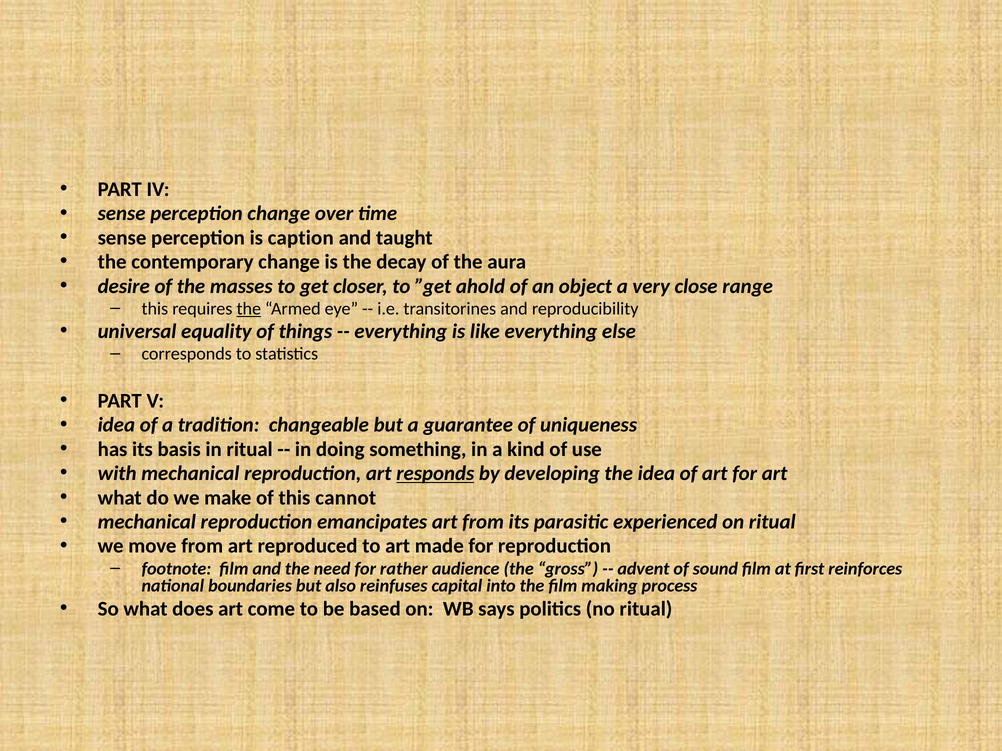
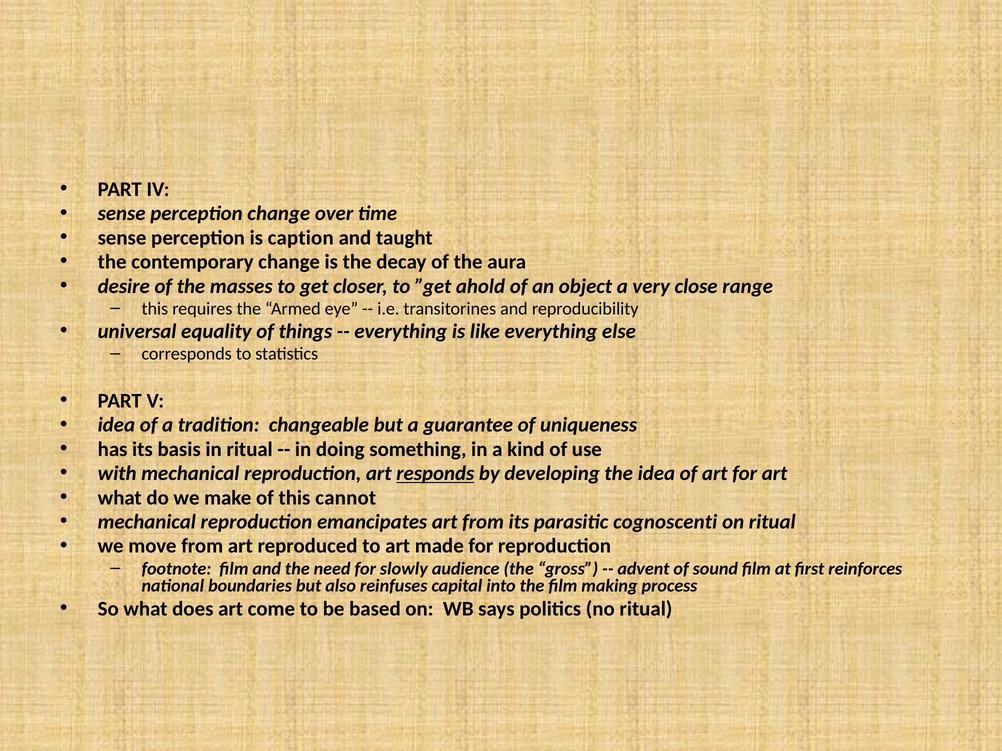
the at (249, 309) underline: present -> none
experienced: experienced -> cognoscenti
rather: rather -> slowly
